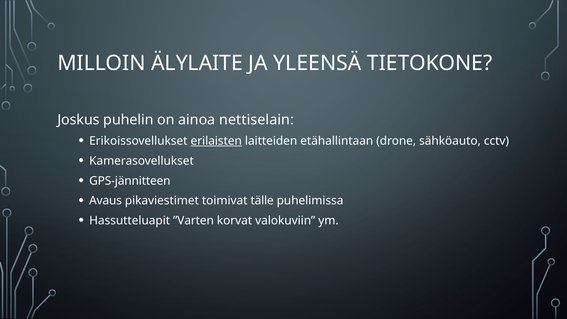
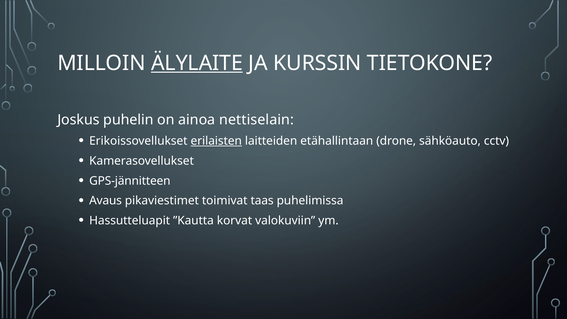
ÄLYLAITE underline: none -> present
YLEENSÄ: YLEENSÄ -> KURSSIN
tälle: tälle -> taas
”Varten: ”Varten -> ”Kautta
